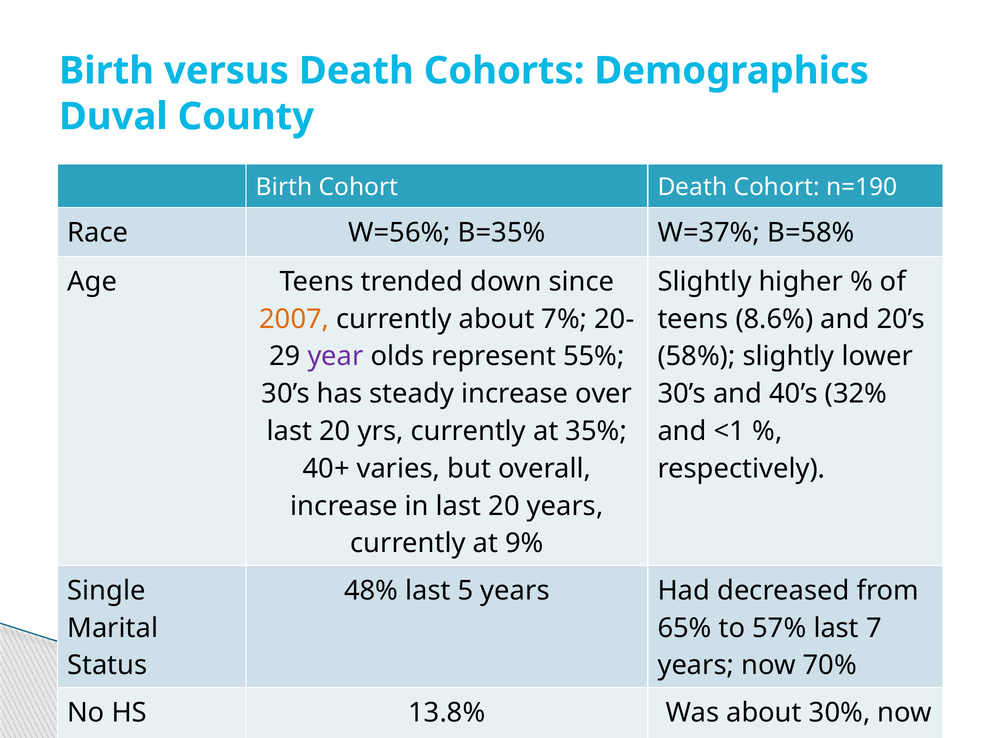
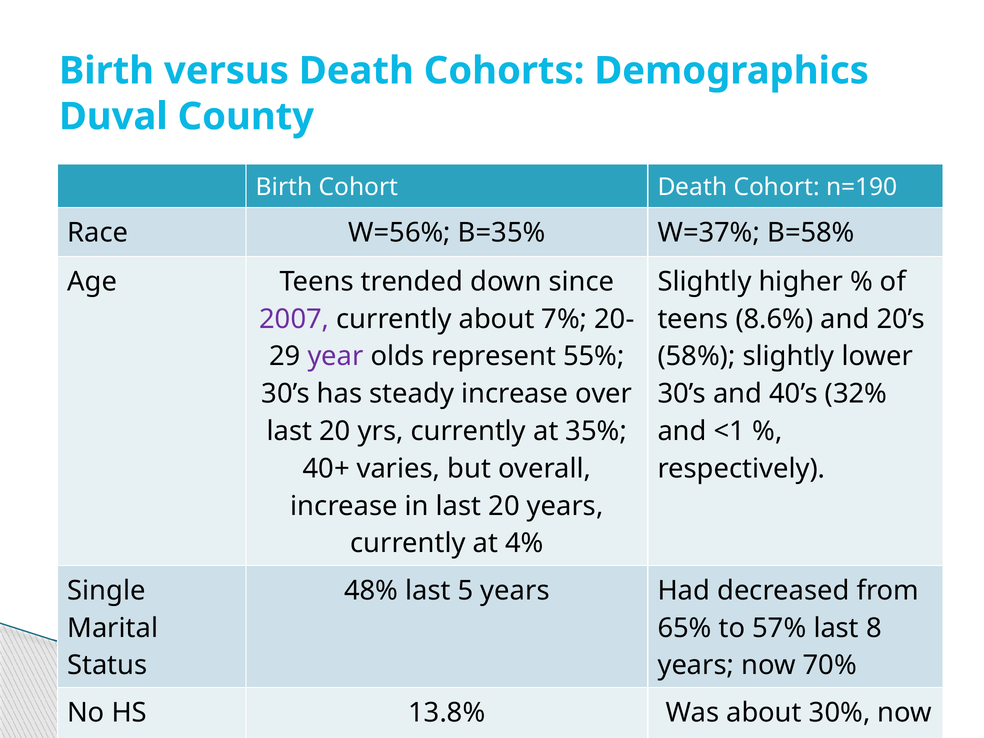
2007 colour: orange -> purple
9%: 9% -> 4%
7: 7 -> 8
